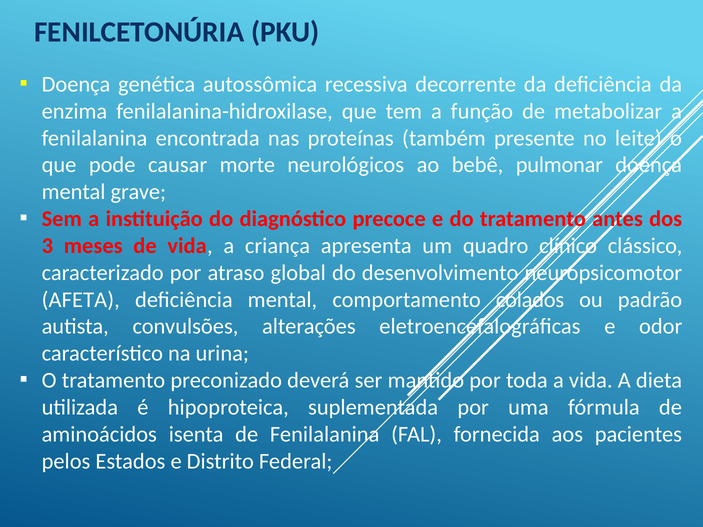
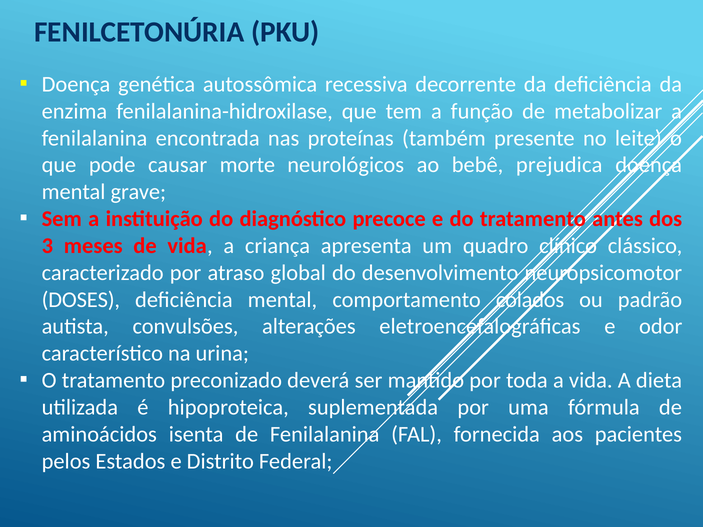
pulmonar: pulmonar -> prejudica
AFETA: AFETA -> DOSES
